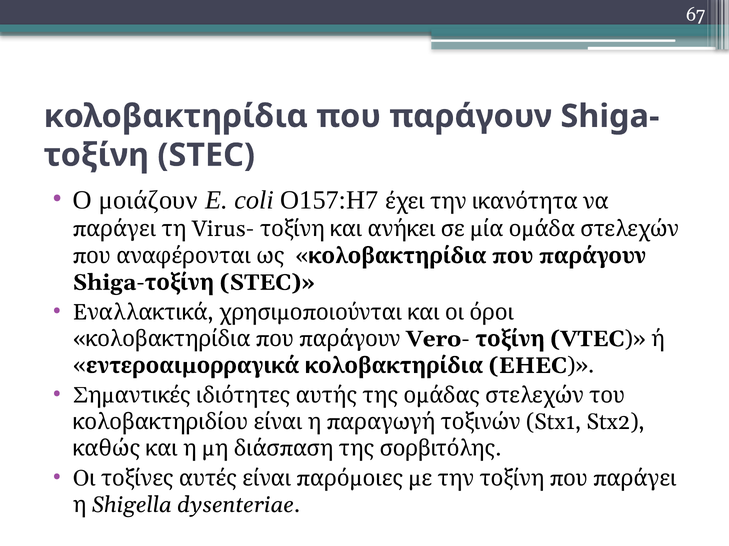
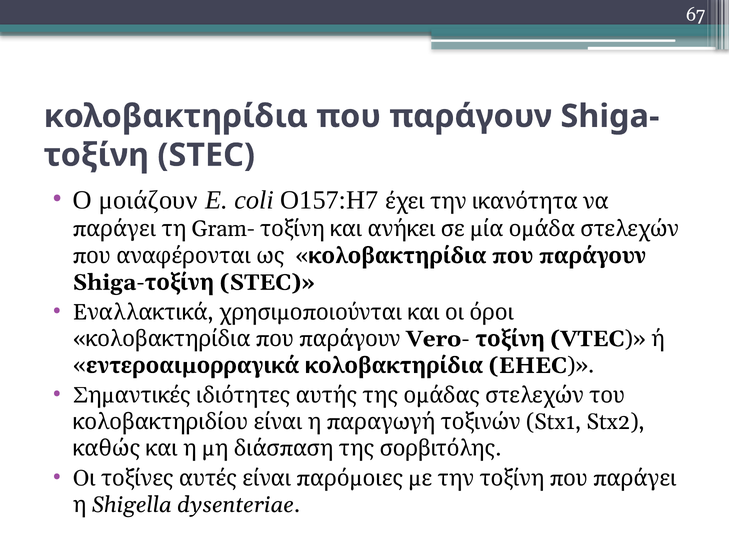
Virus-: Virus- -> Gram-
